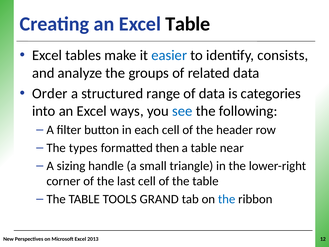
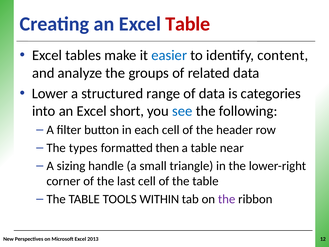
Table at (188, 24) colour: black -> red
consists: consists -> content
Order: Order -> Lower
ways: ways -> short
GRAND: GRAND -> WITHIN
the at (227, 199) colour: blue -> purple
